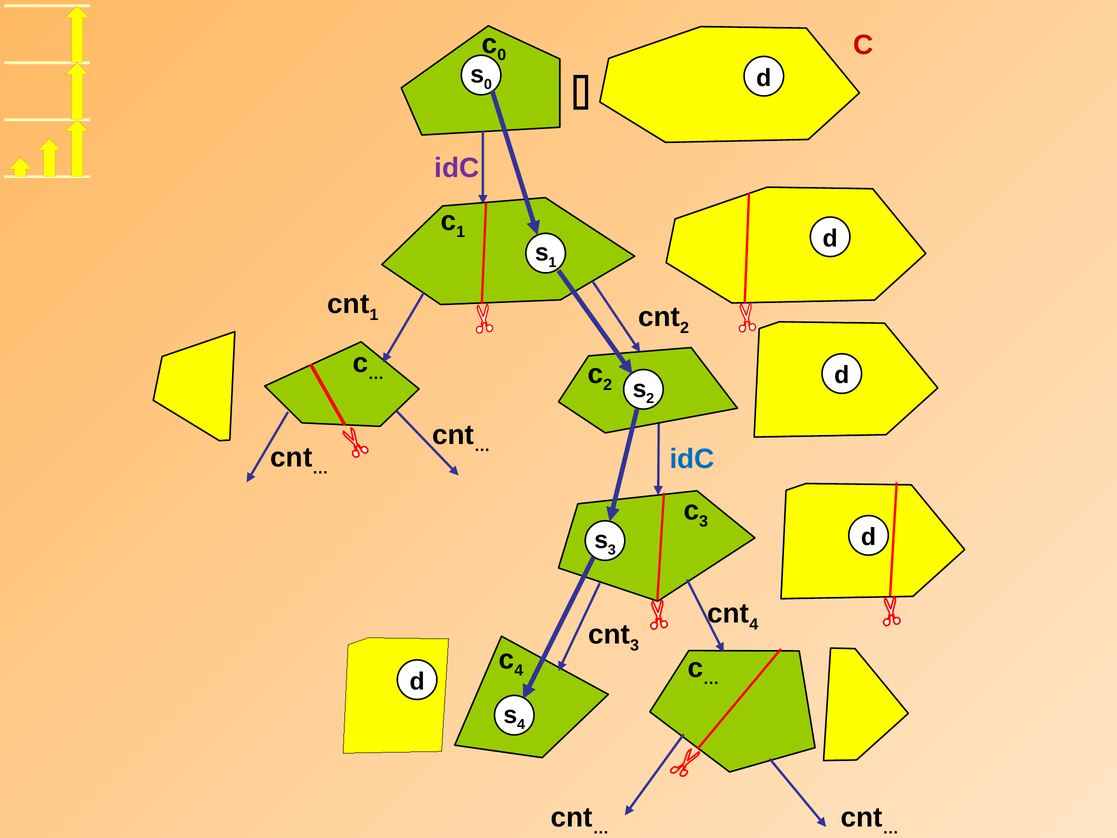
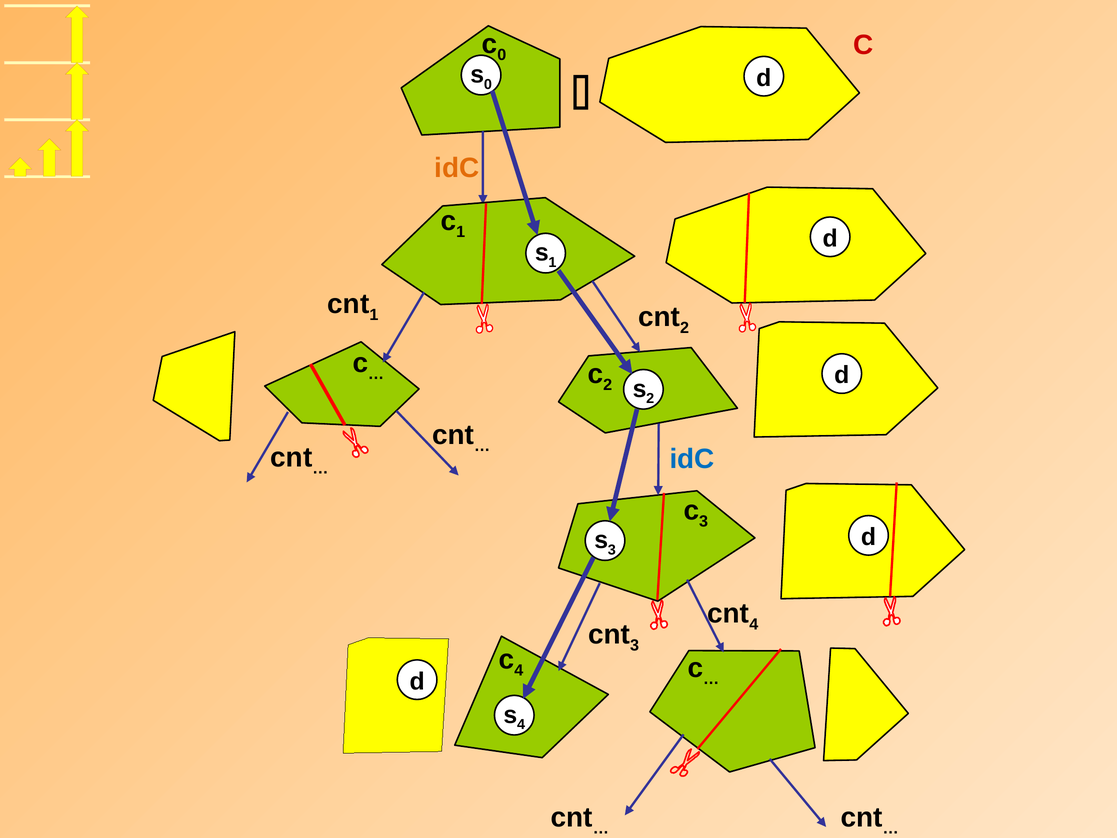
idC at (457, 168) colour: purple -> orange
